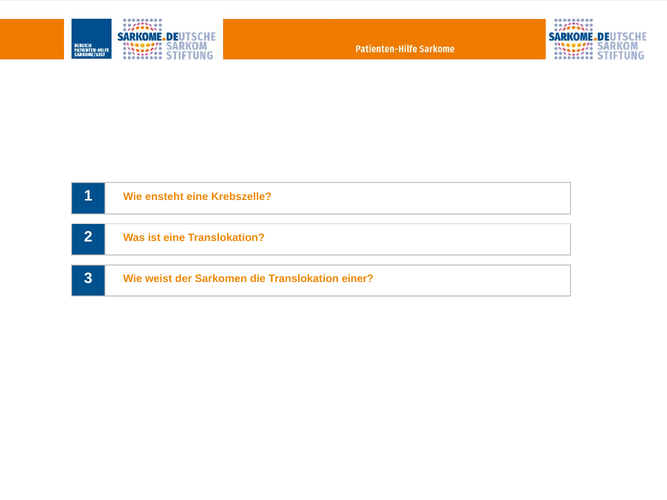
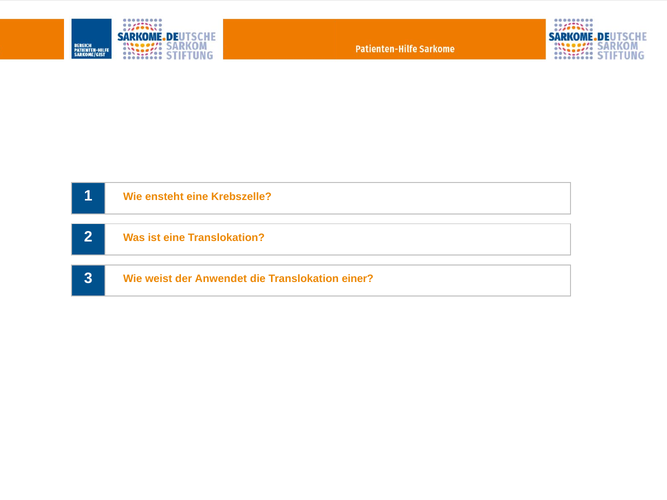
Sarkomen: Sarkomen -> Anwendet
